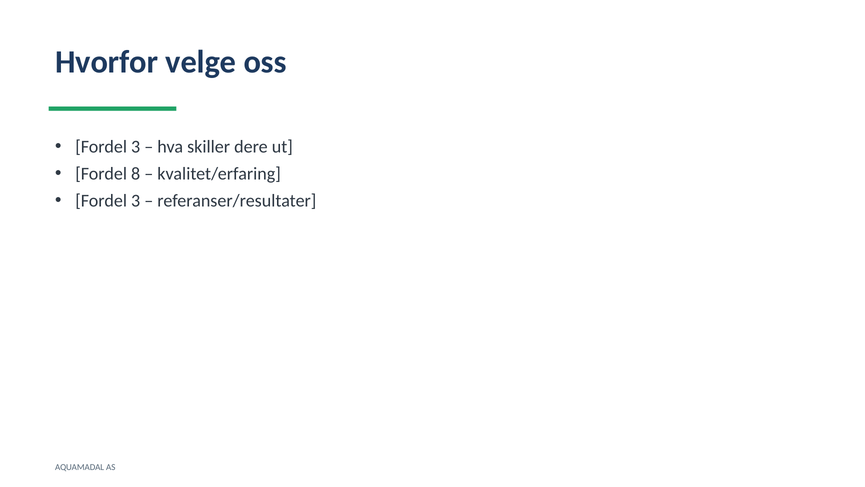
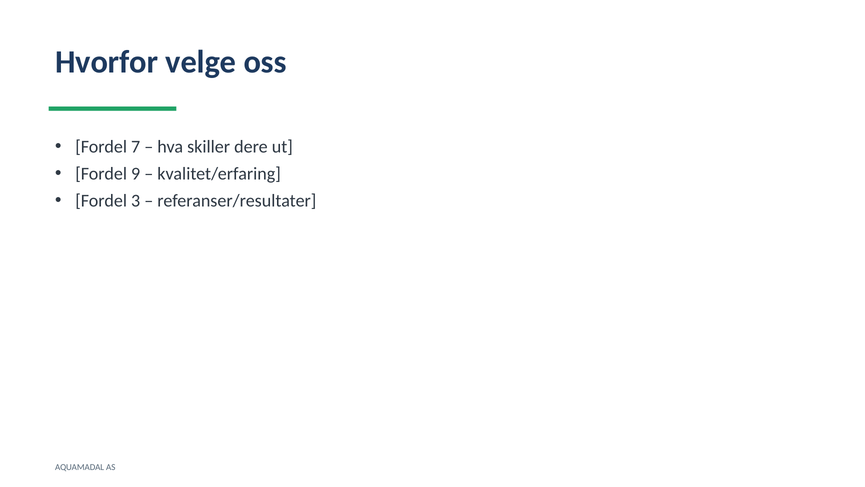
3 at (136, 147): 3 -> 7
8: 8 -> 9
